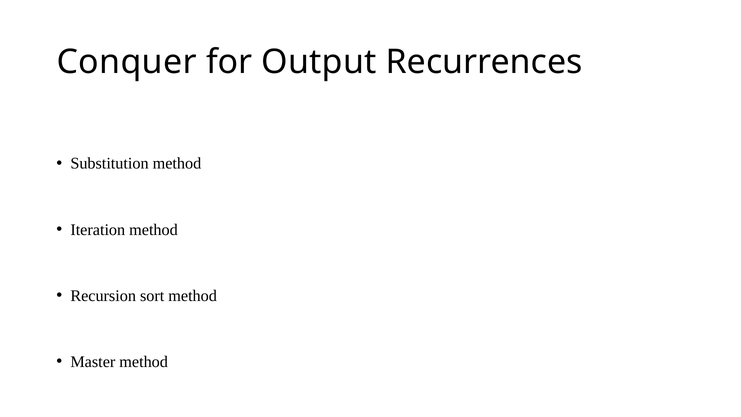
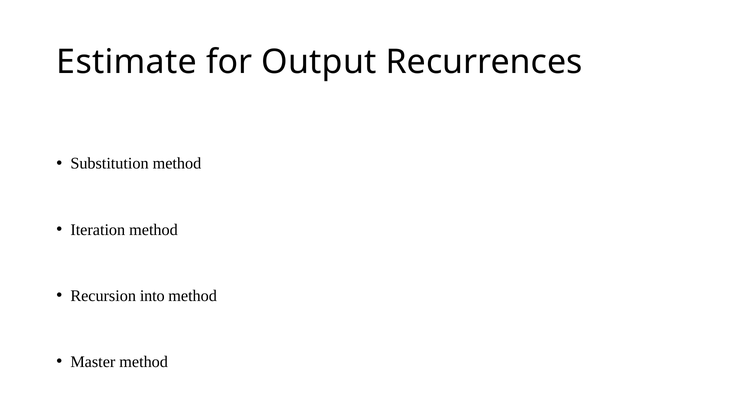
Conquer: Conquer -> Estimate
sort: sort -> into
